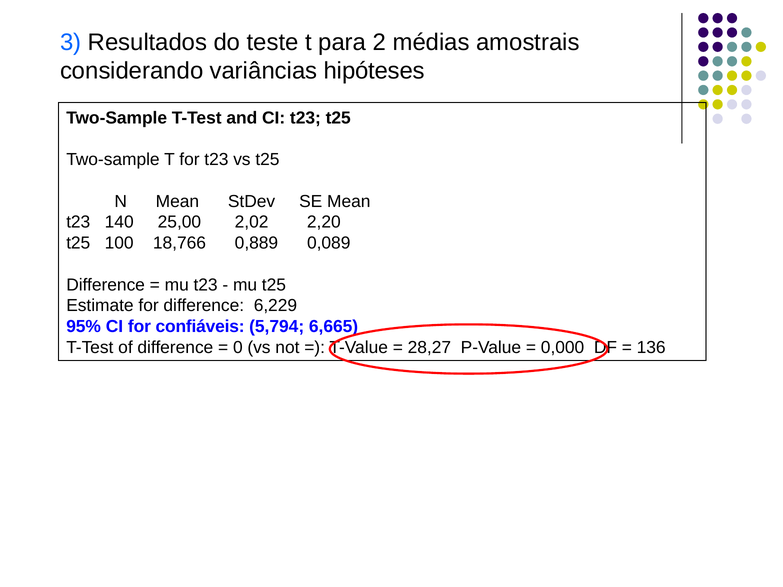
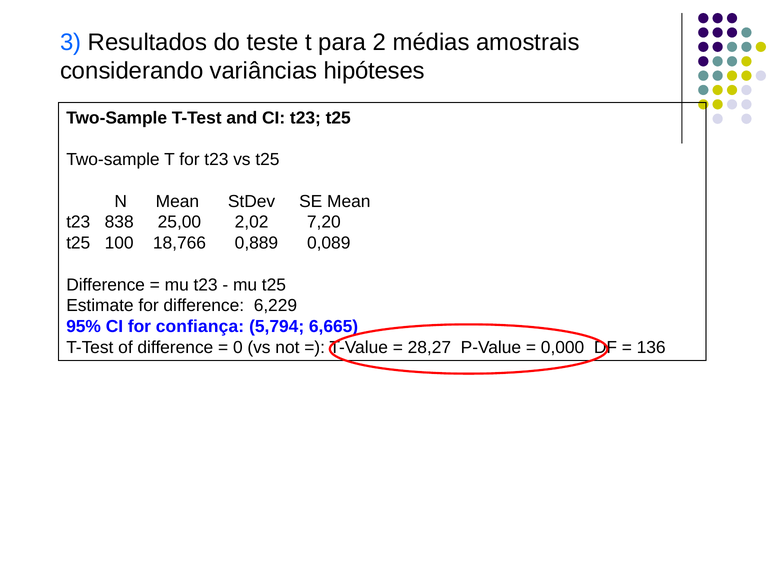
140: 140 -> 838
2,20: 2,20 -> 7,20
confiáveis: confiáveis -> confiança
